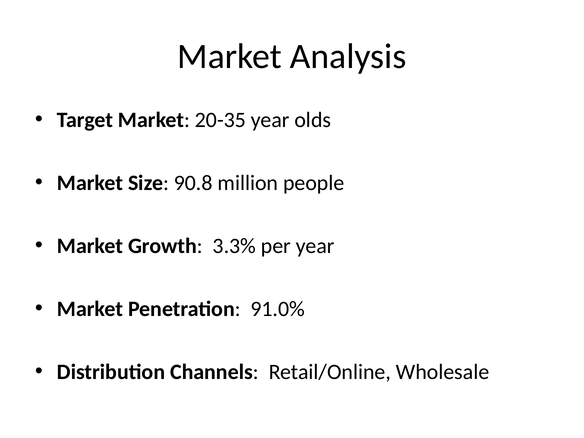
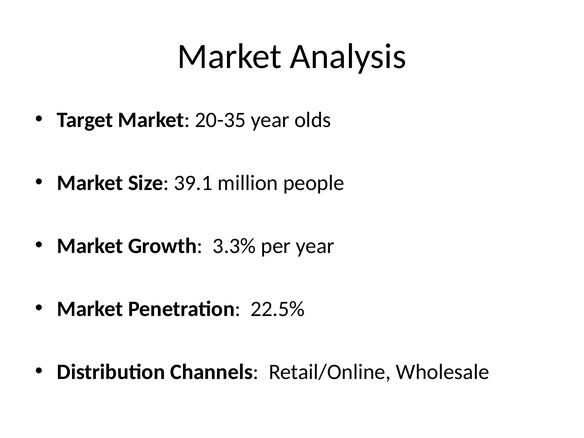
90.8: 90.8 -> 39.1
91.0%: 91.0% -> 22.5%
